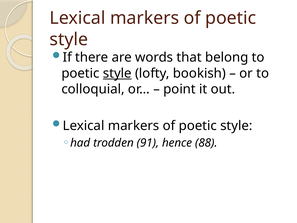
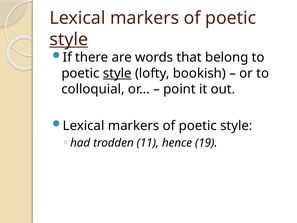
style at (69, 39) underline: none -> present
91: 91 -> 11
88: 88 -> 19
